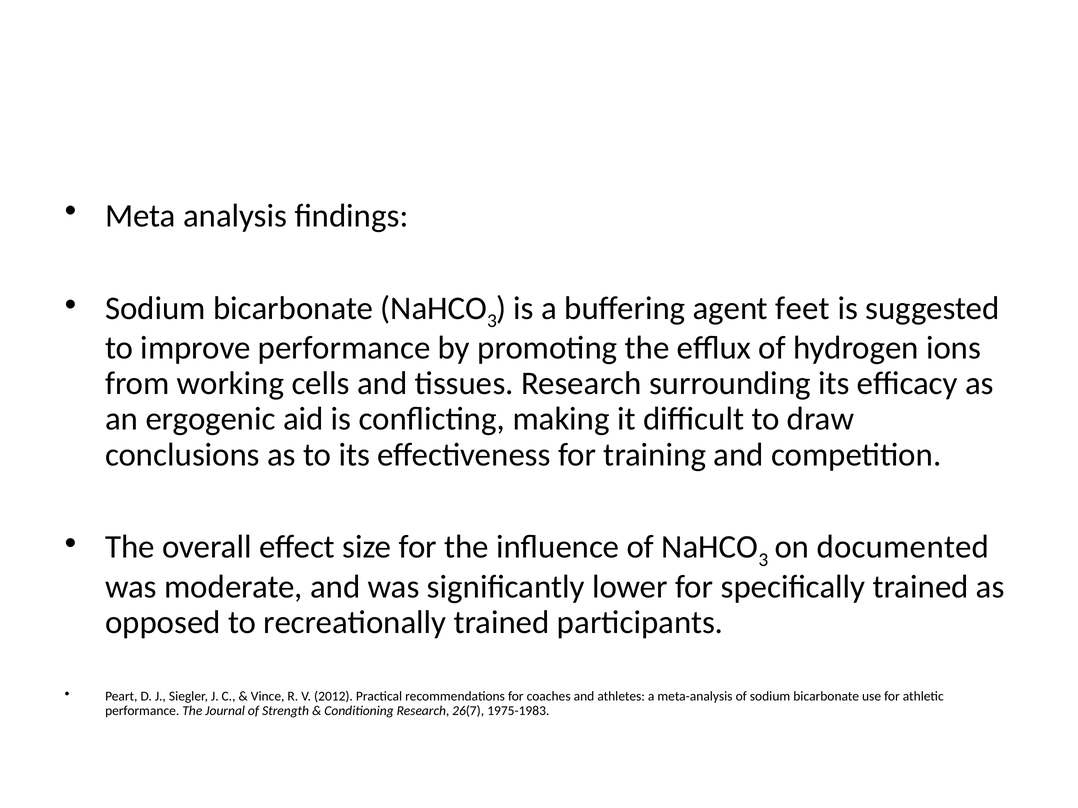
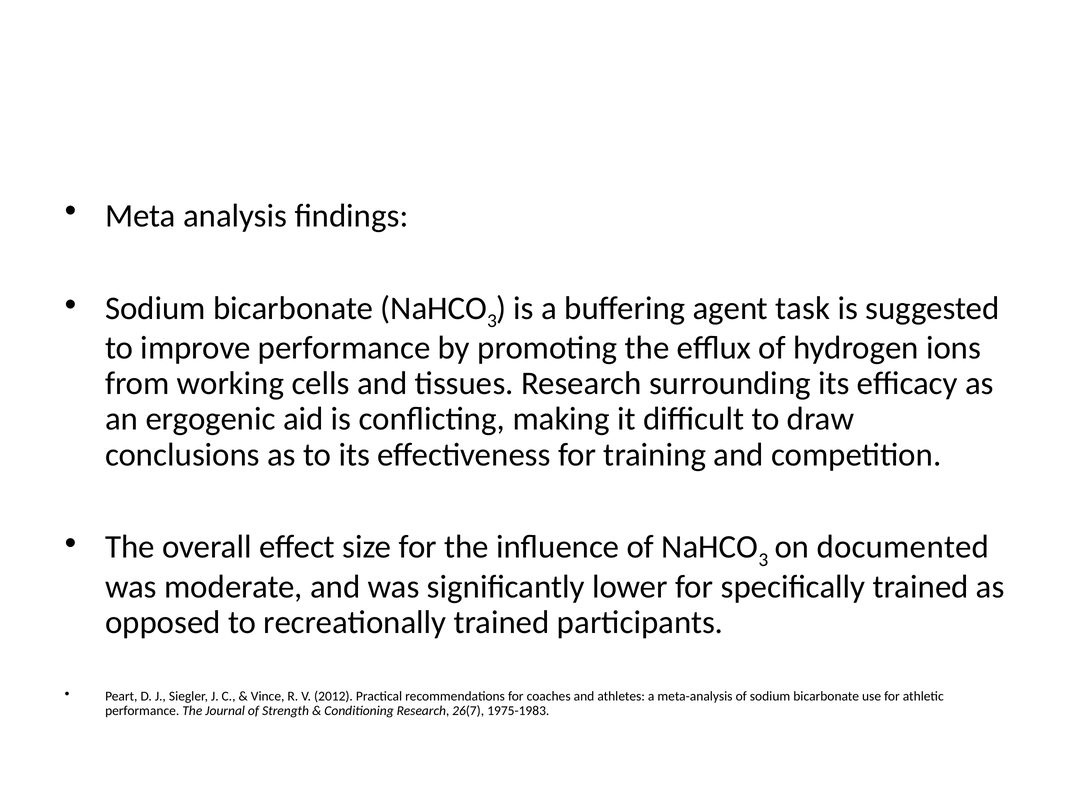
feet: feet -> task
